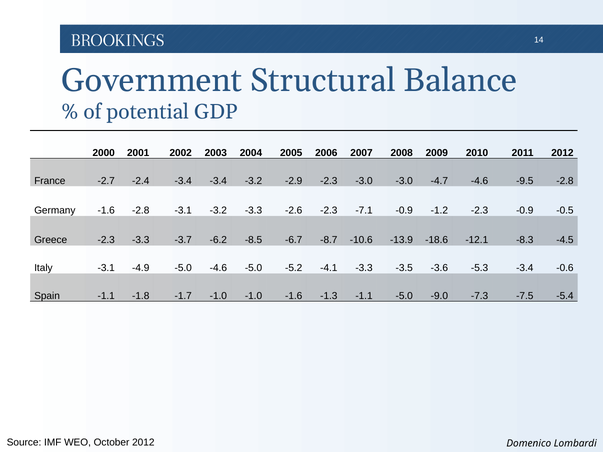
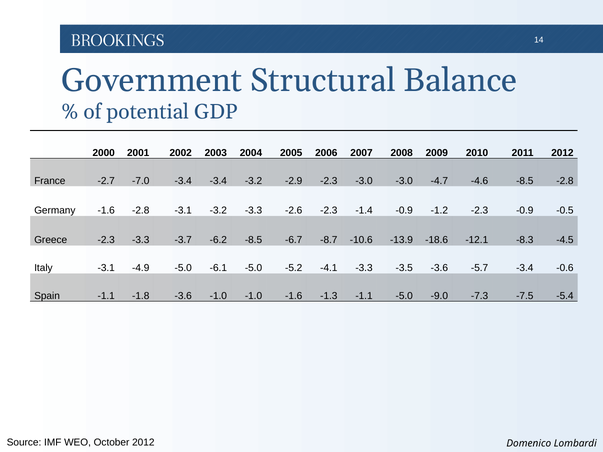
-2.4: -2.4 -> -7.0
-4.6 -9.5: -9.5 -> -8.5
-7.1: -7.1 -> -1.4
-5.0 -4.6: -4.6 -> -6.1
-5.3: -5.3 -> -5.7
-1.8 -1.7: -1.7 -> -3.6
